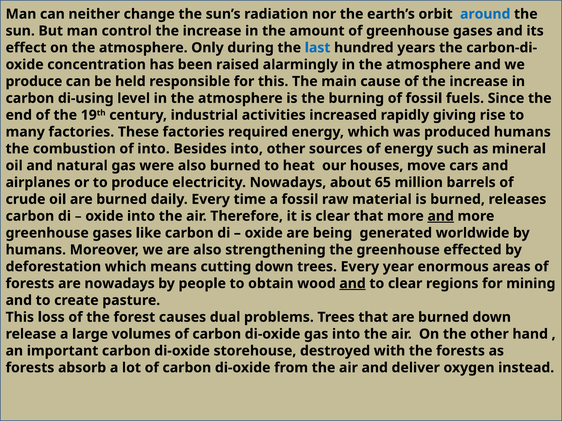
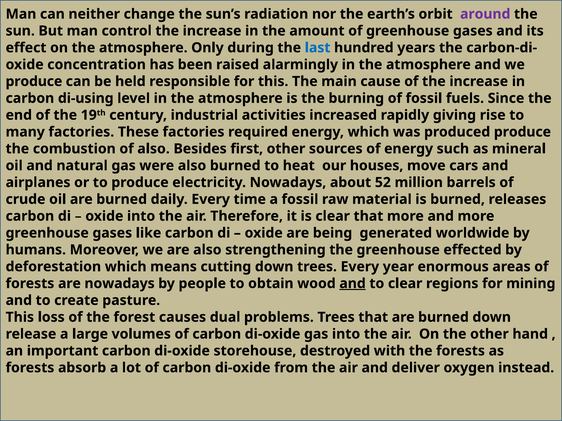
around colour: blue -> purple
produced humans: humans -> produce
of into: into -> also
Besides into: into -> first
65: 65 -> 52
and at (441, 216) underline: present -> none
